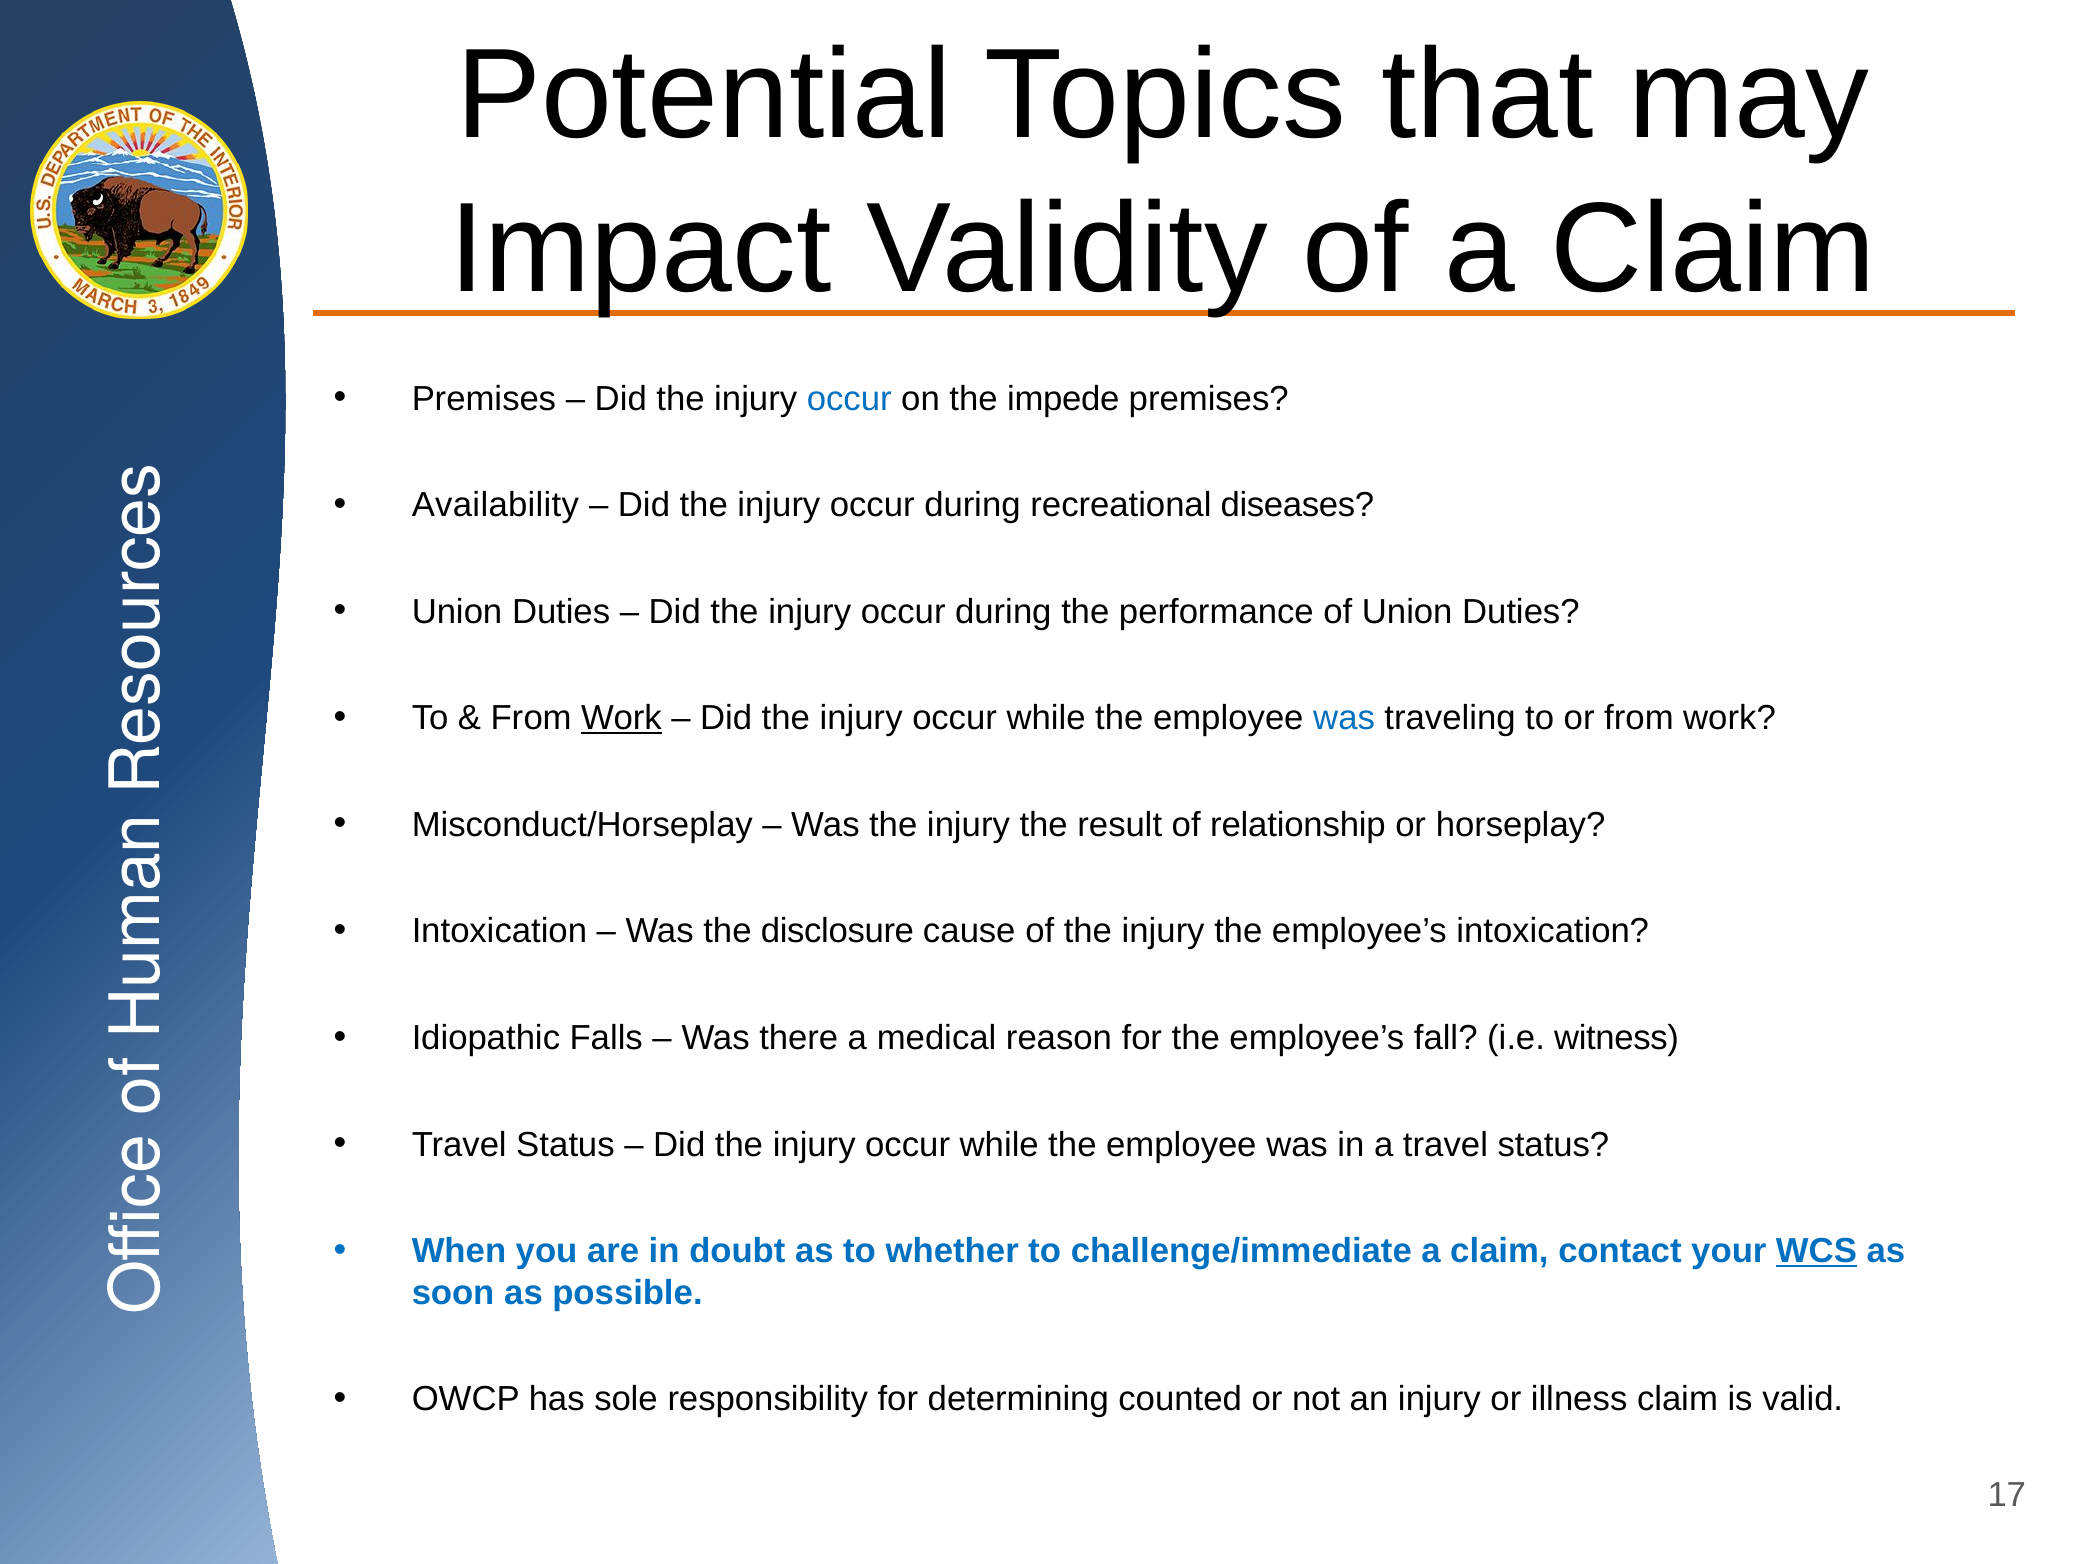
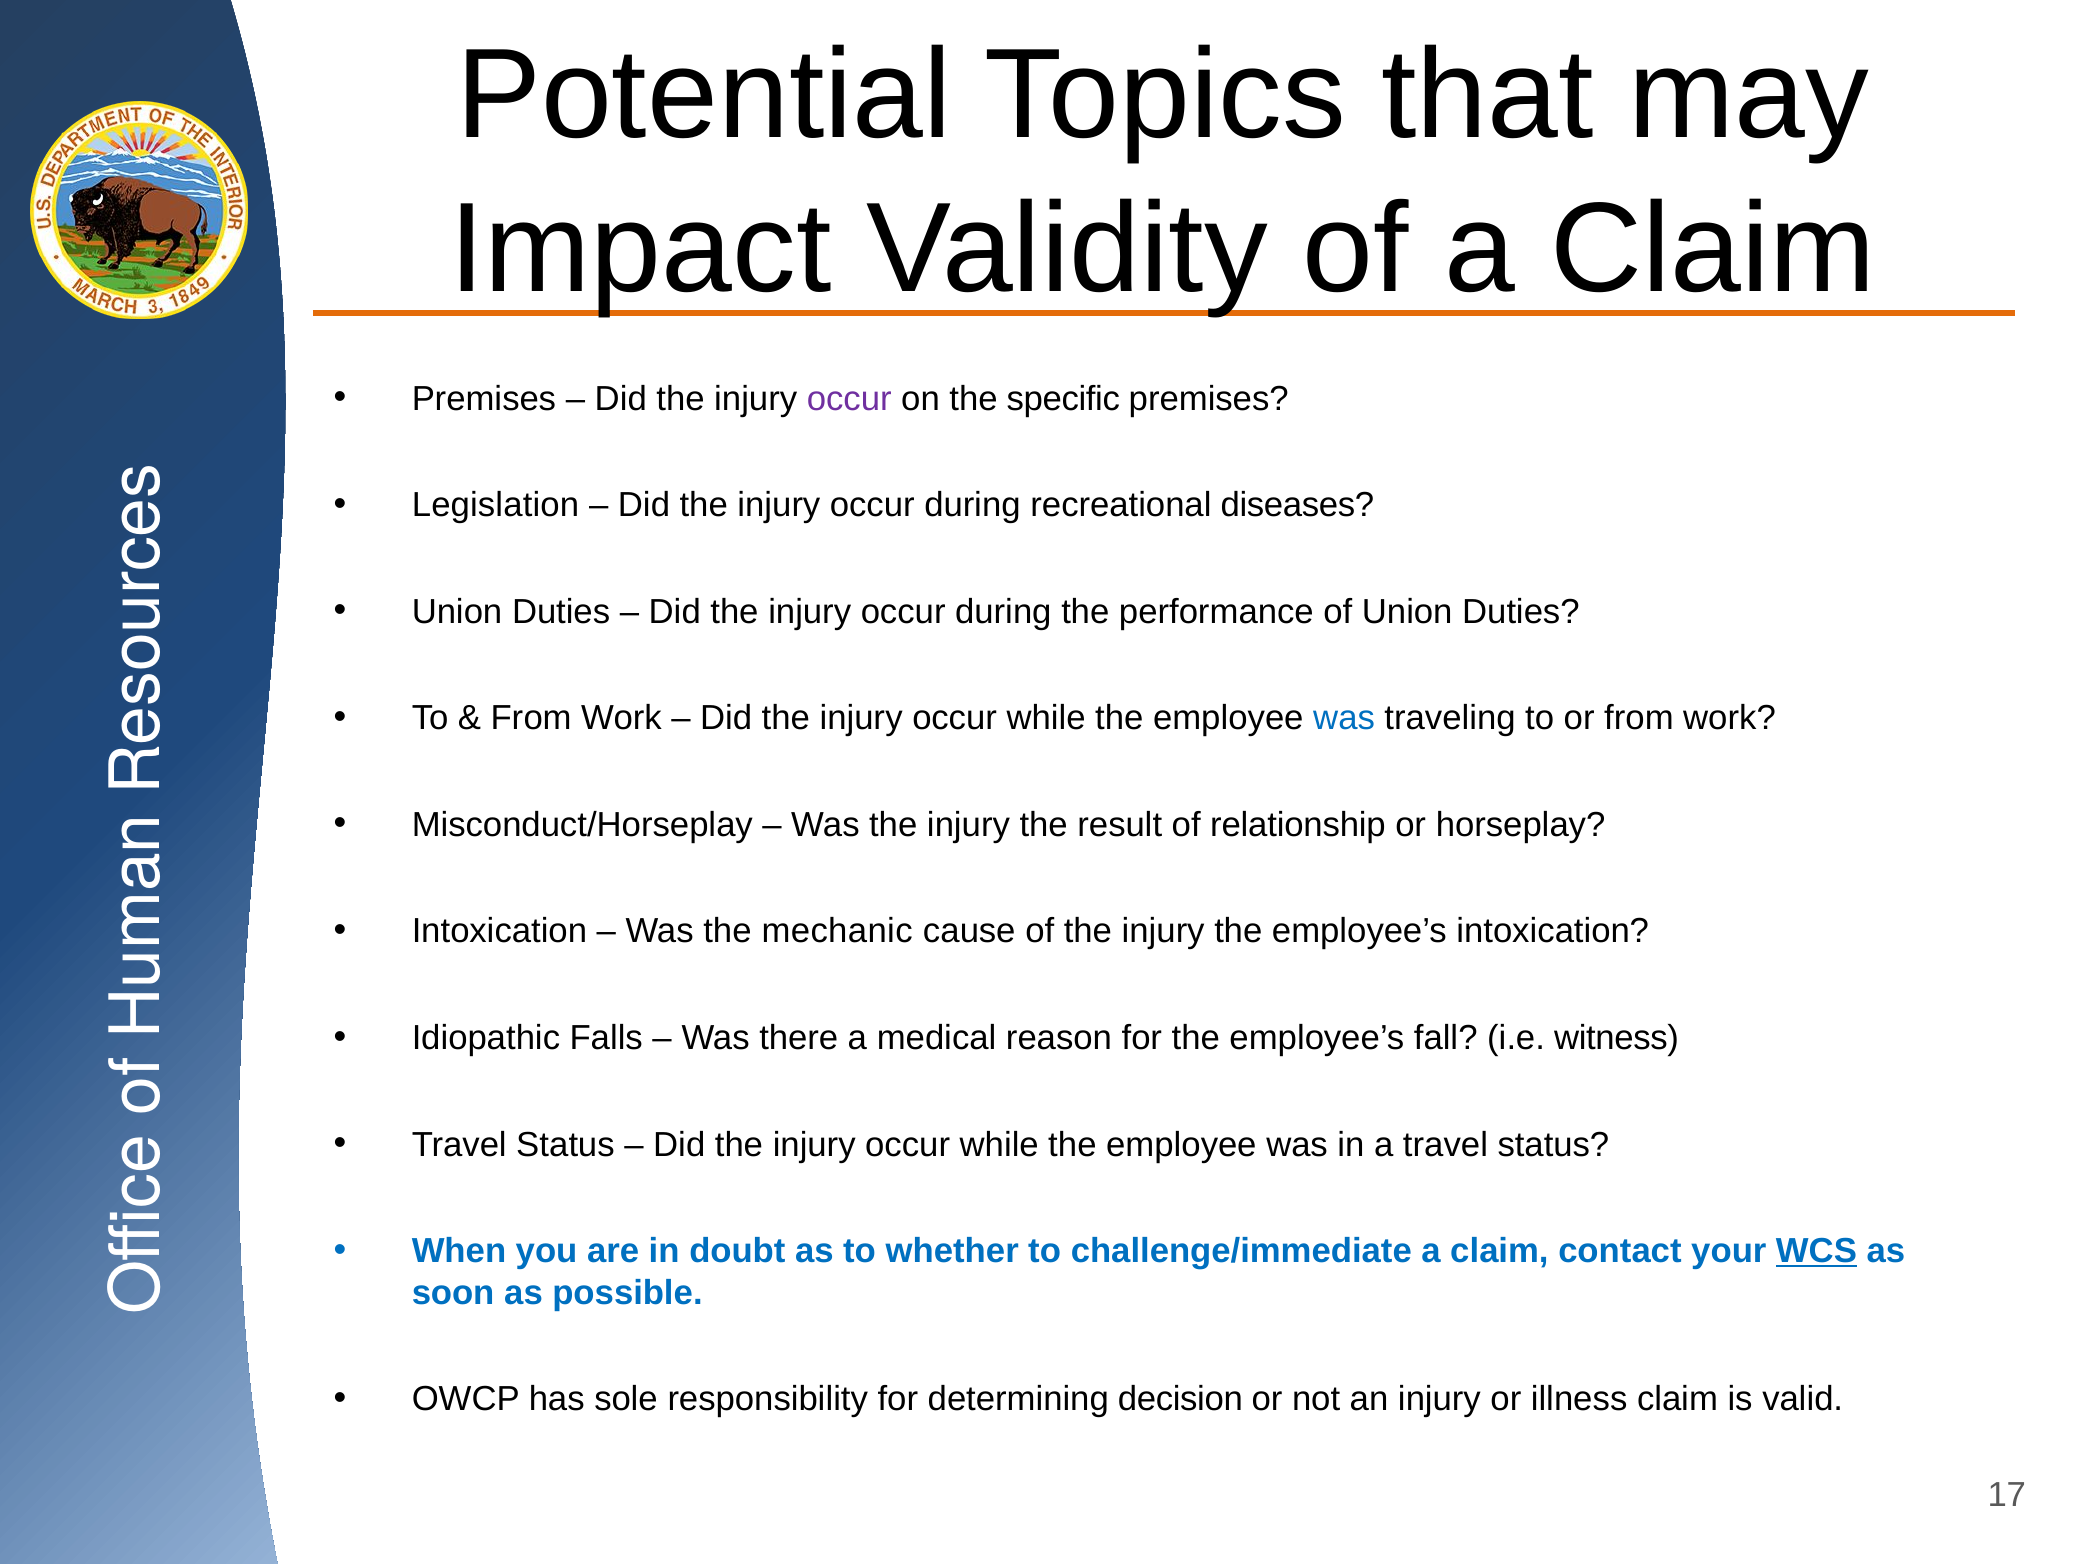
occur at (849, 399) colour: blue -> purple
impede: impede -> specific
Availability: Availability -> Legislation
Work at (621, 718) underline: present -> none
disclosure: disclosure -> mechanic
counted: counted -> decision
